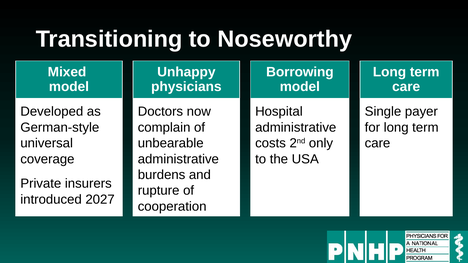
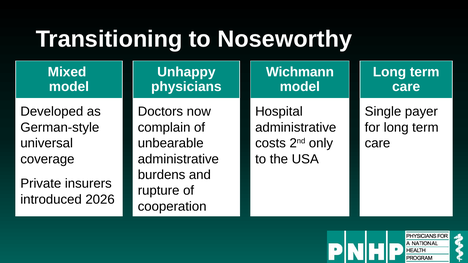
Borrowing: Borrowing -> Wichmann
2027: 2027 -> 2026
